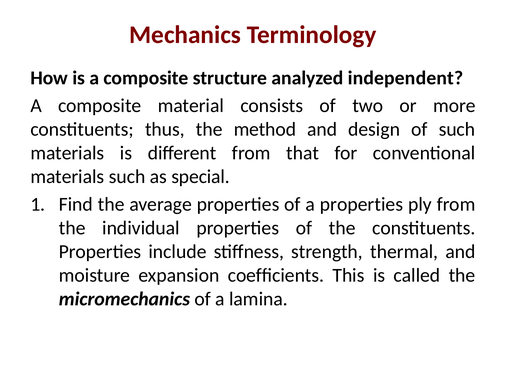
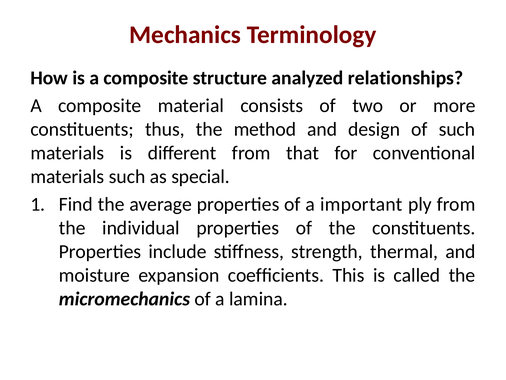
independent: independent -> relationships
a properties: properties -> important
